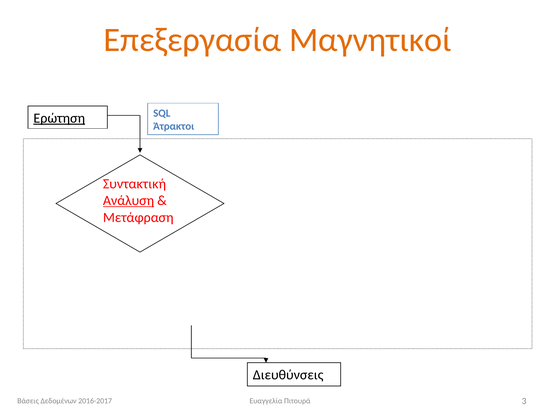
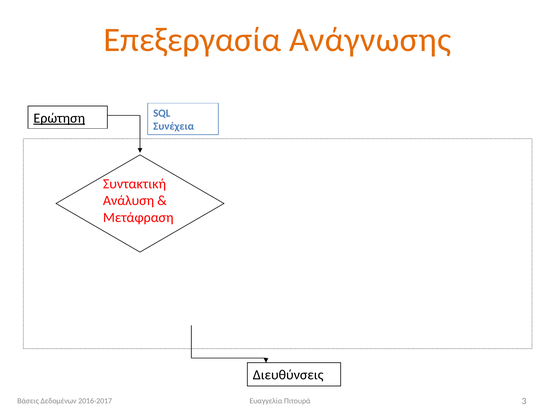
Μαγνητικοί: Μαγνητικοί -> Ανάγνωσης
Άτρακτοι: Άτρακτοι -> Συνέχεια
Ανάλυση underline: present -> none
